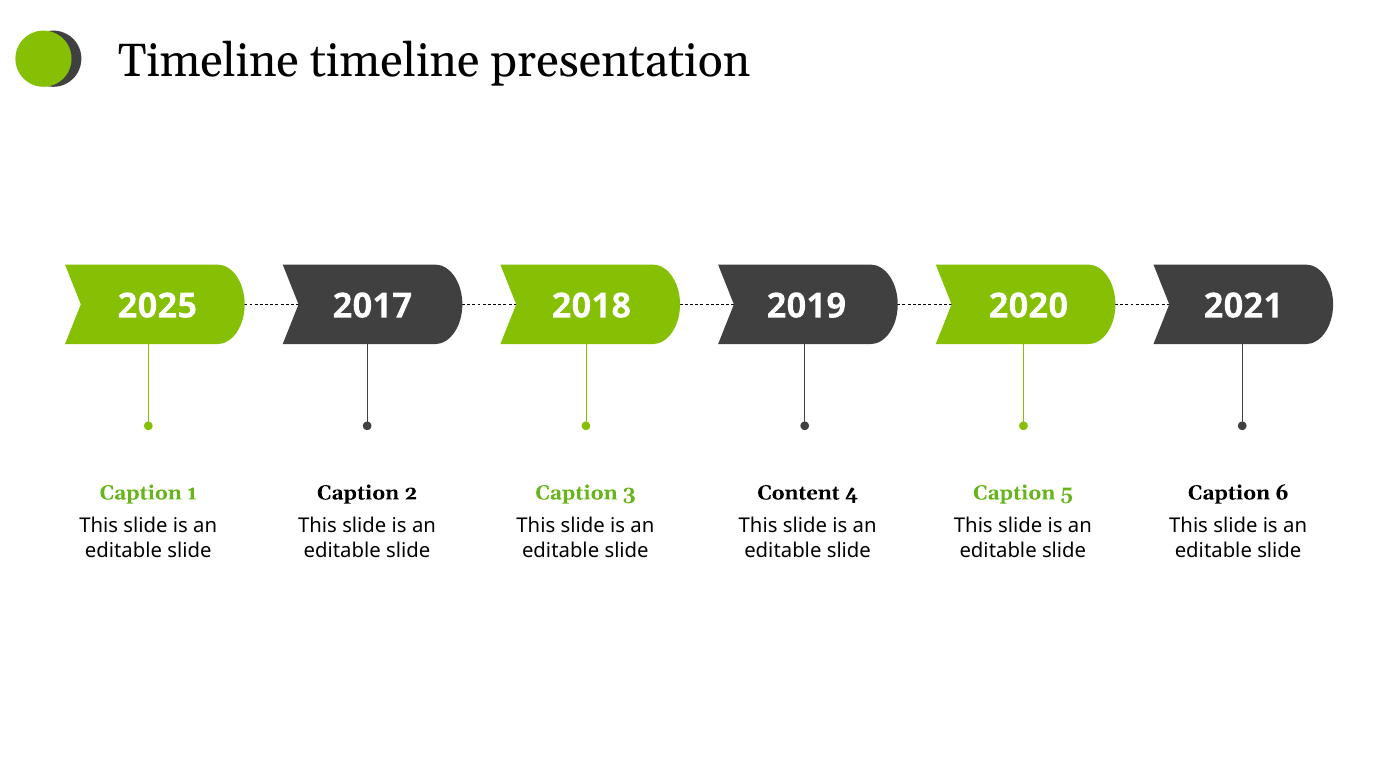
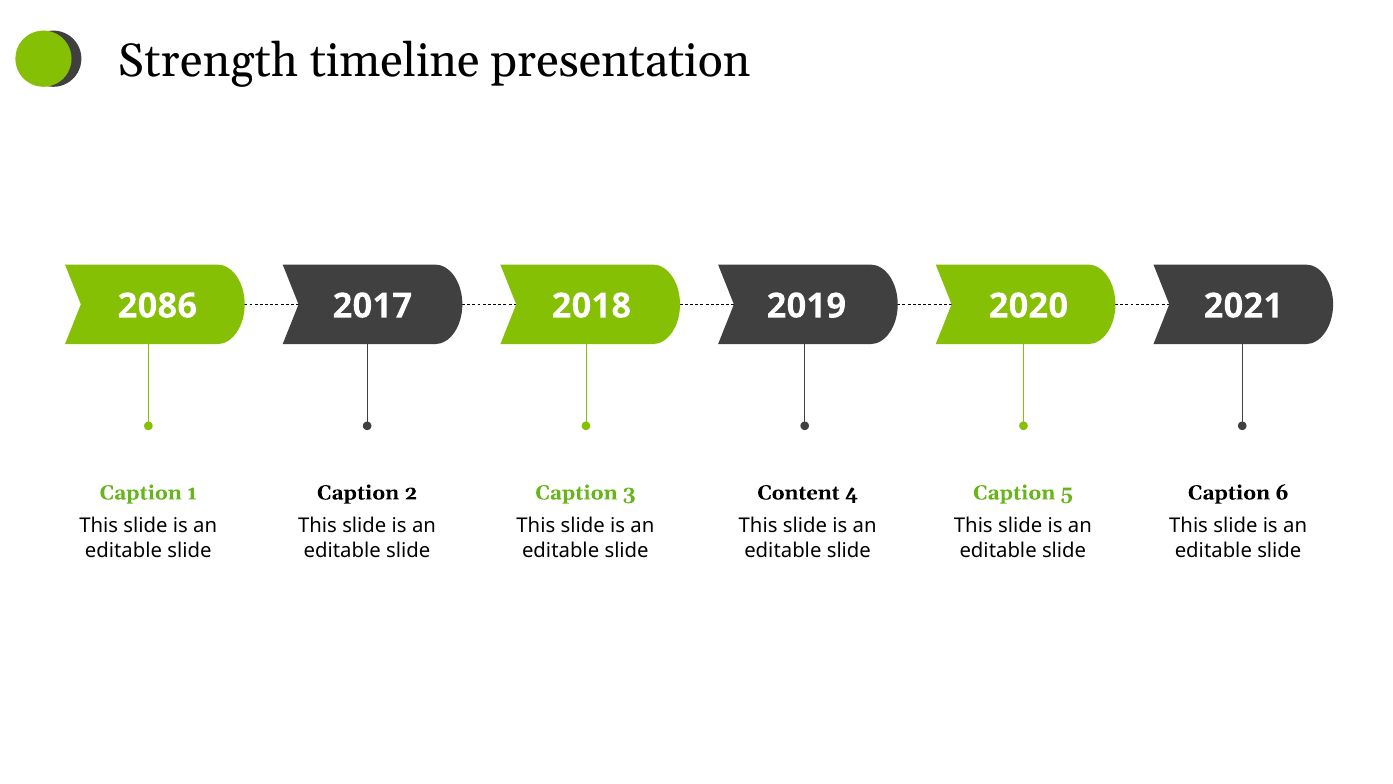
Timeline at (208, 62): Timeline -> Strength
2025: 2025 -> 2086
